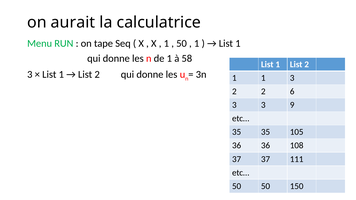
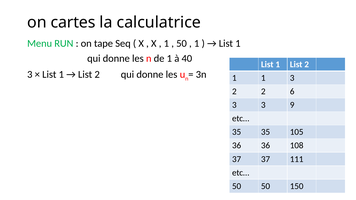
aurait: aurait -> cartes
58: 58 -> 40
